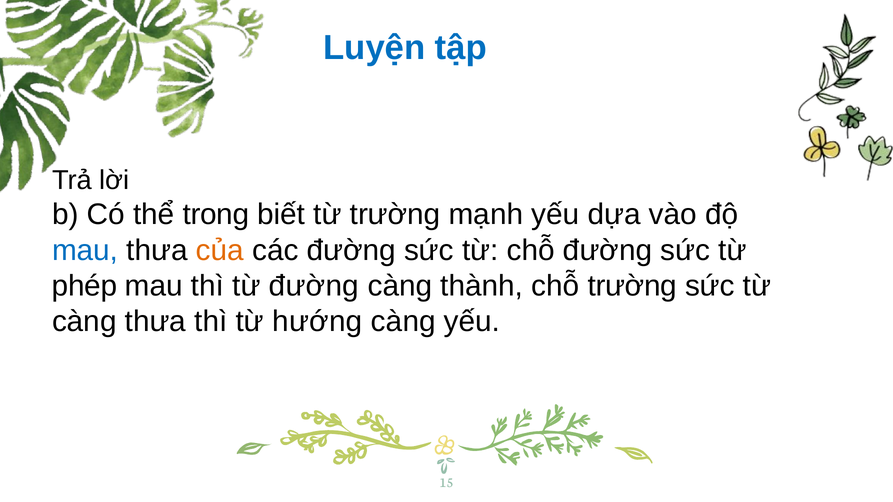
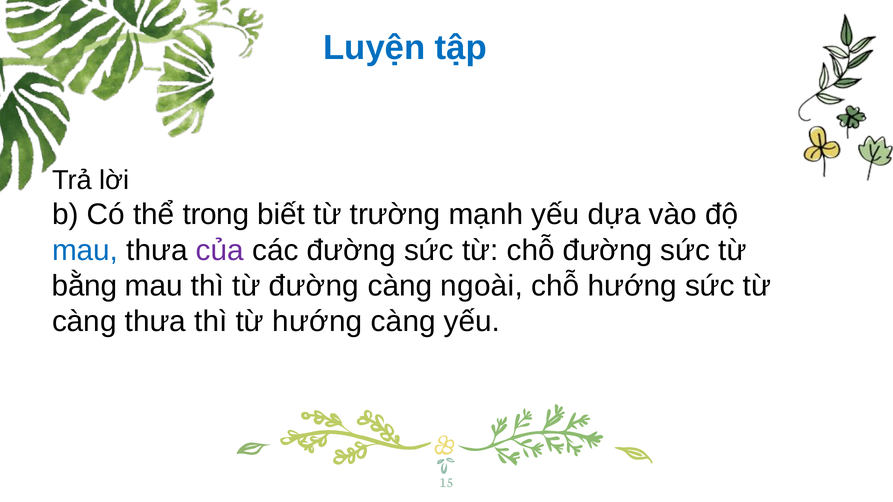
của colour: orange -> purple
phép: phép -> bằng
thành: thành -> ngoài
chỗ trường: trường -> hướng
